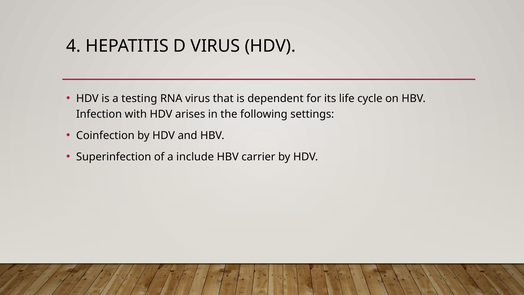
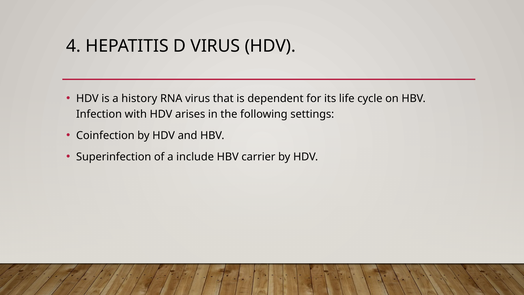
testing: testing -> history
